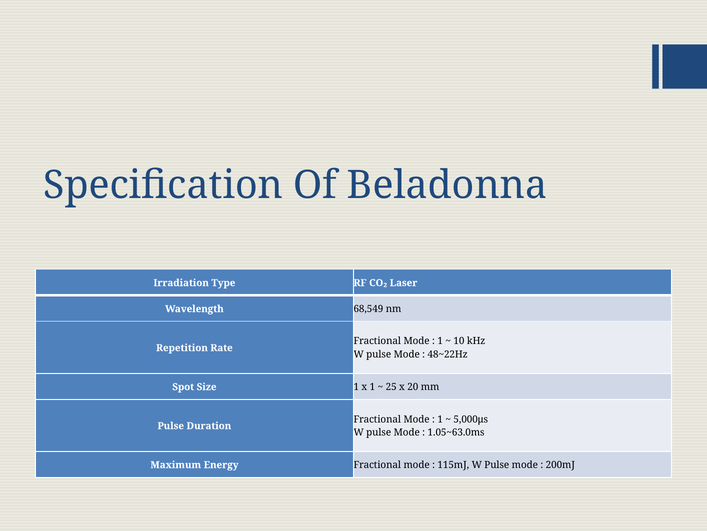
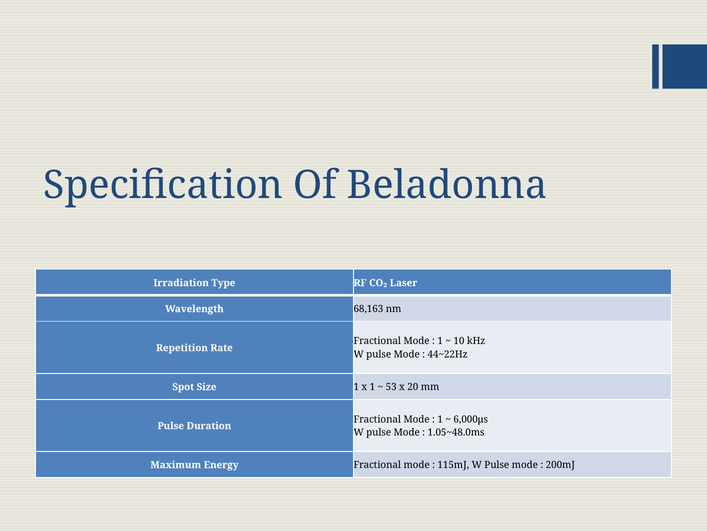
68,549: 68,549 -> 68,163
48~22Hz: 48~22Hz -> 44~22Hz
25: 25 -> 53
5,000μs: 5,000μs -> 6,000μs
1.05~63.0ms: 1.05~63.0ms -> 1.05~48.0ms
